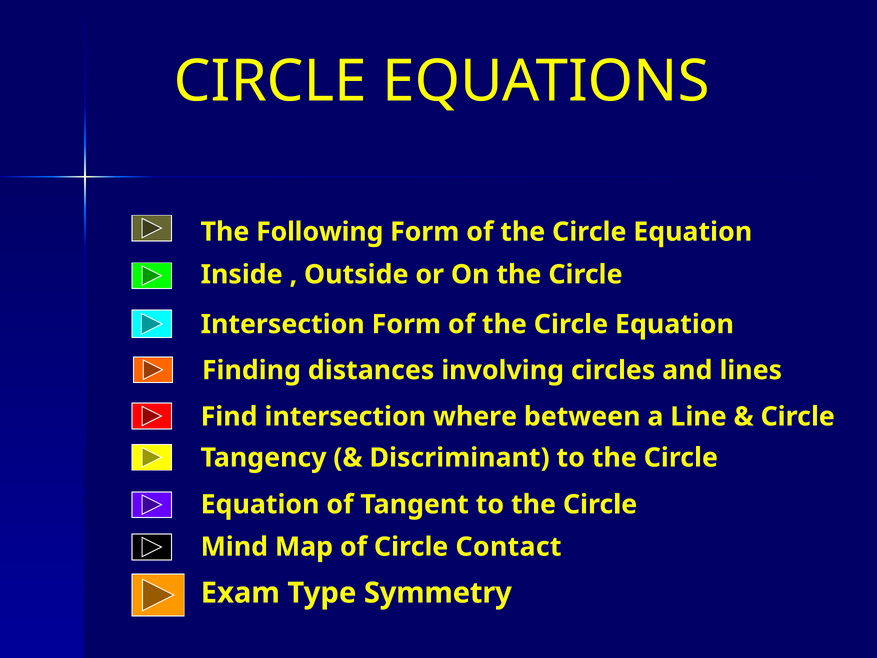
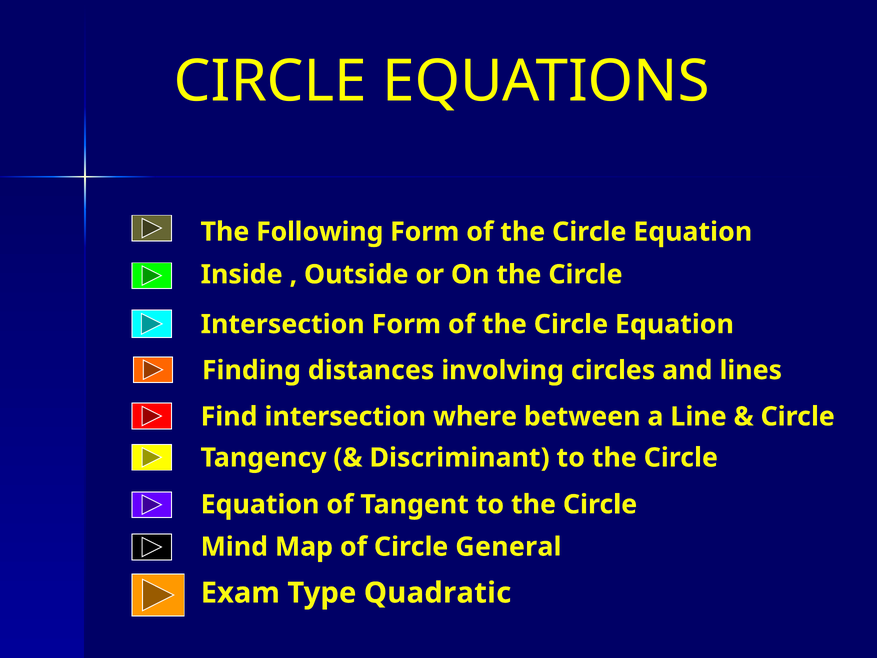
Contact: Contact -> General
Symmetry: Symmetry -> Quadratic
